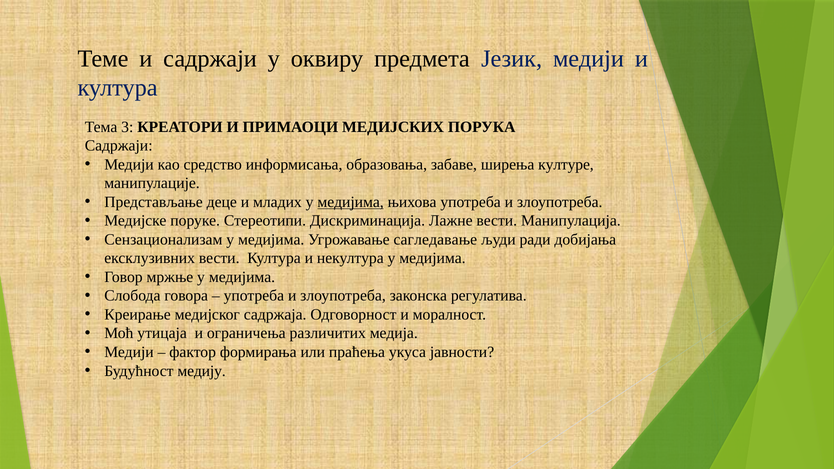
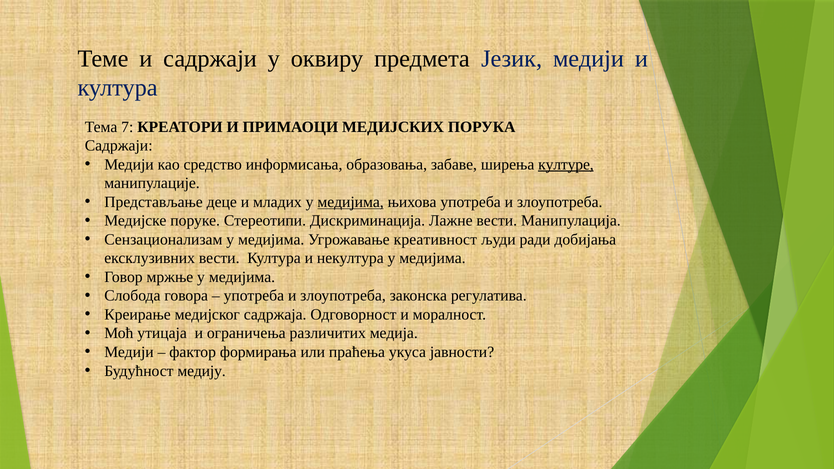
3: 3 -> 7
културе underline: none -> present
сагледавање: сагледавање -> креативност
